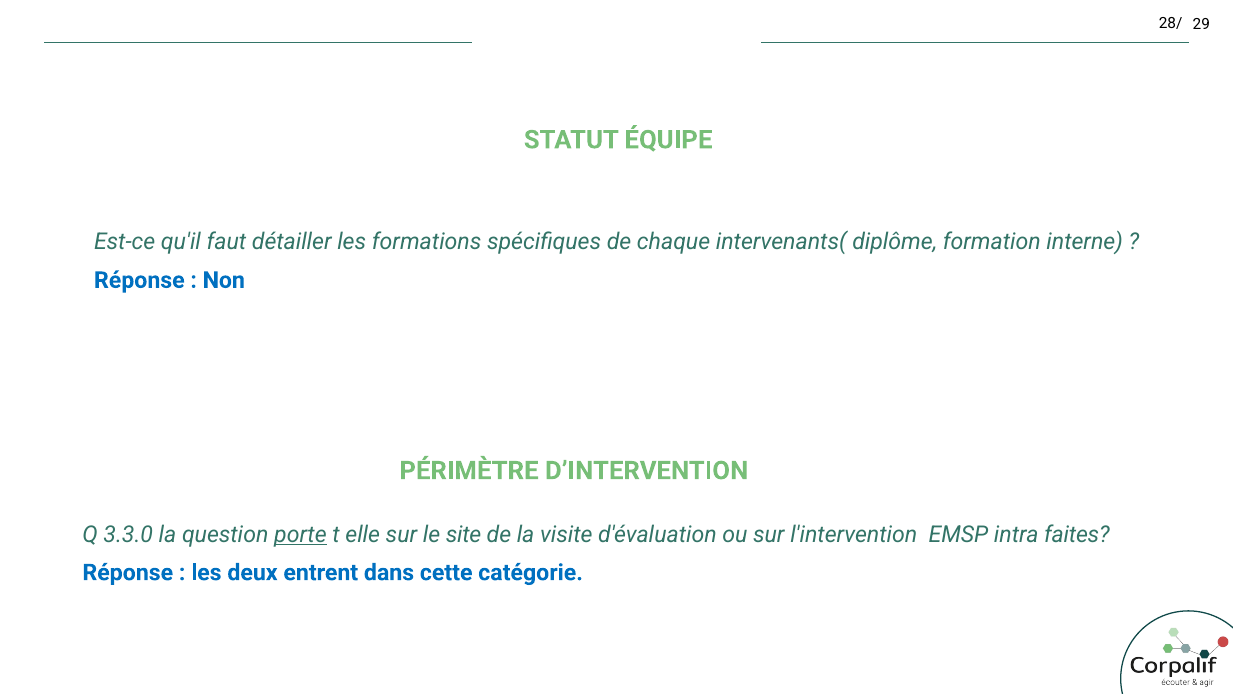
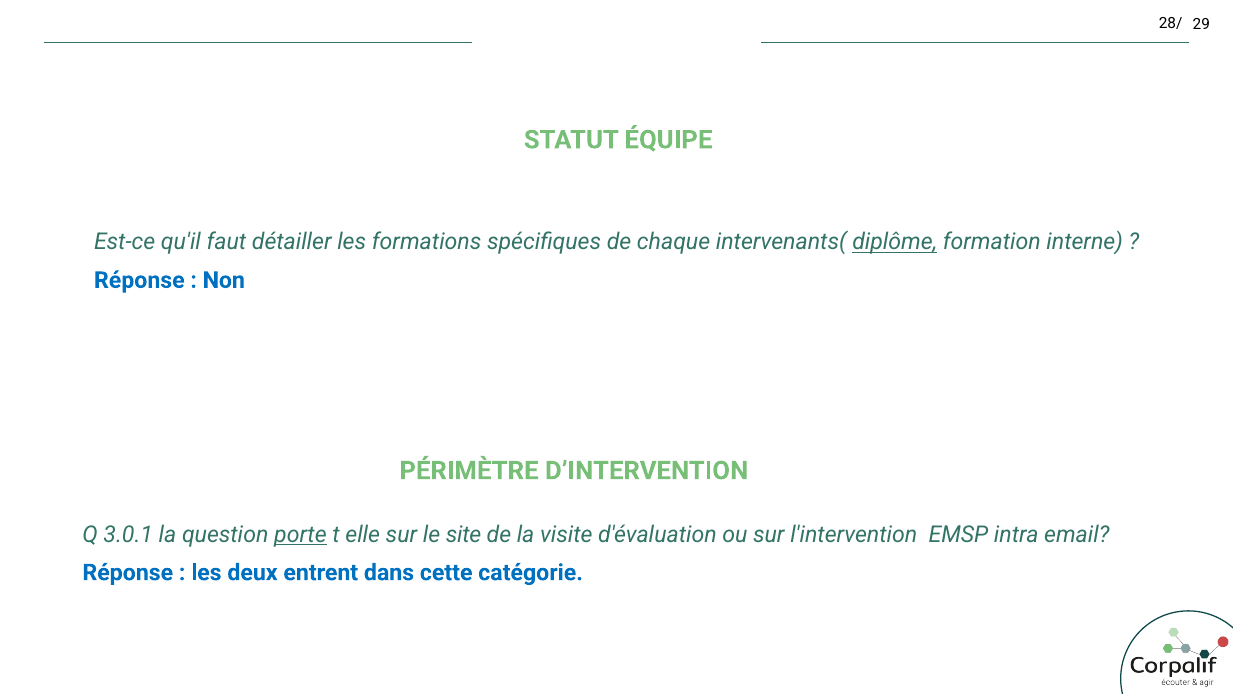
diplôme underline: none -> present
3.3.0: 3.3.0 -> 3.0.1
faites: faites -> email
